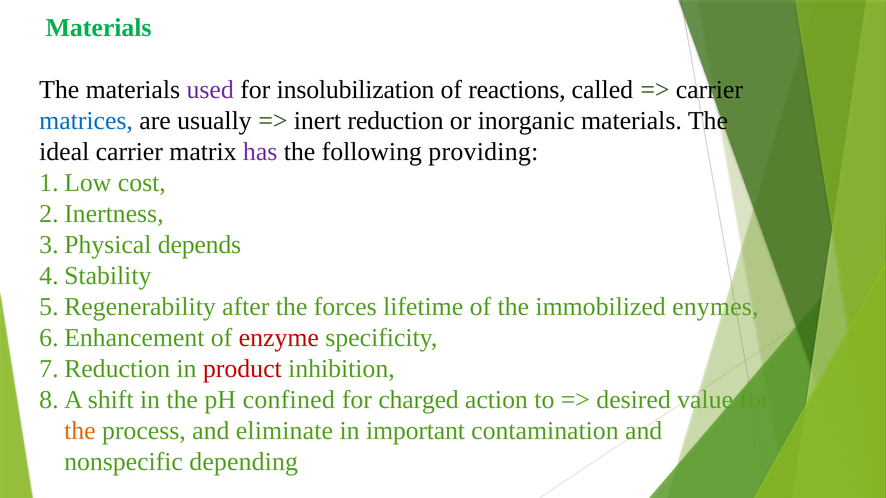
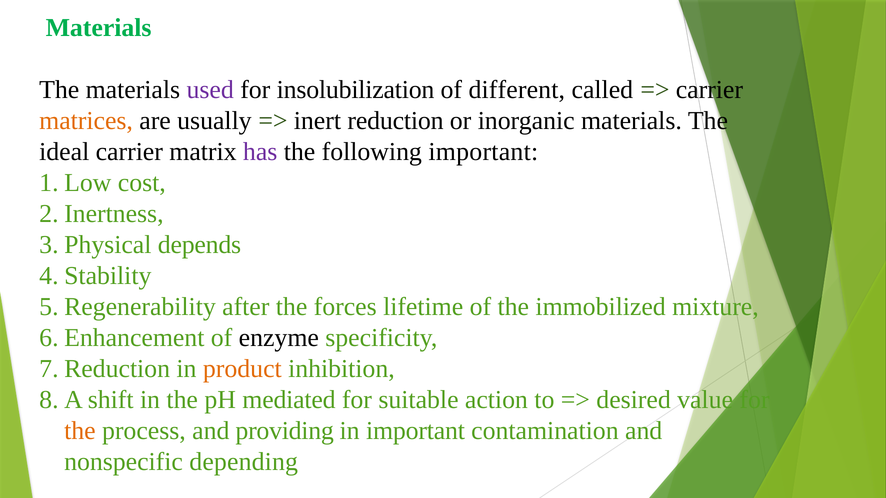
reactions: reactions -> different
matrices colour: blue -> orange
following providing: providing -> important
enymes: enymes -> mixture
enzyme colour: red -> black
product colour: red -> orange
confined: confined -> mediated
charged: charged -> suitable
eliminate: eliminate -> providing
